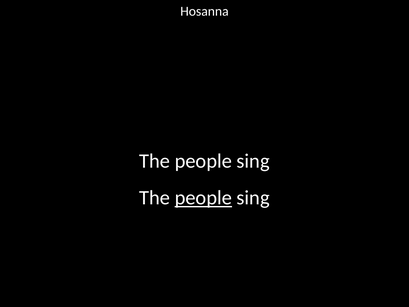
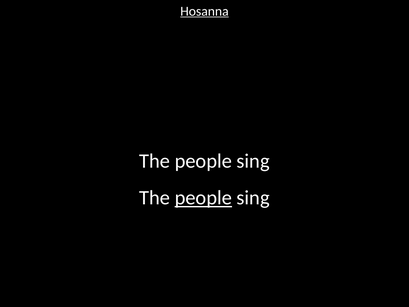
Hosanna underline: none -> present
